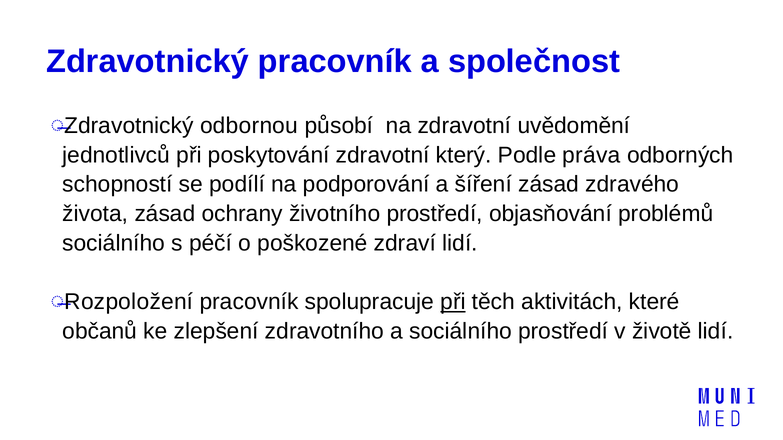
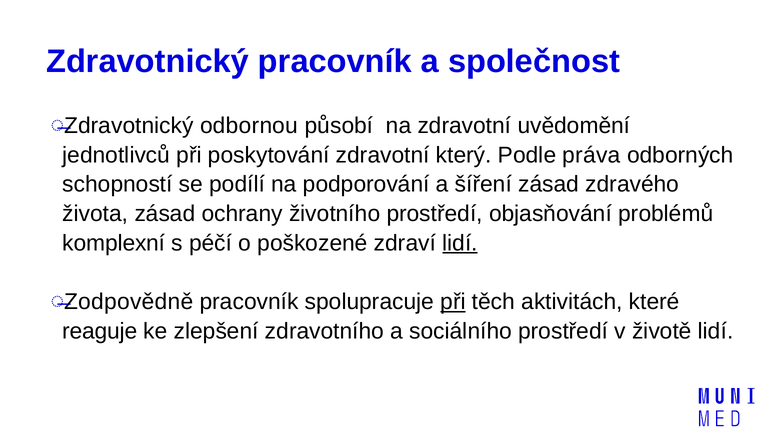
sociálního at (114, 243): sociálního -> komplexní
lidí at (460, 243) underline: none -> present
Rozpoložení: Rozpoložení -> Zodpovědně
občanů: občanů -> reaguje
